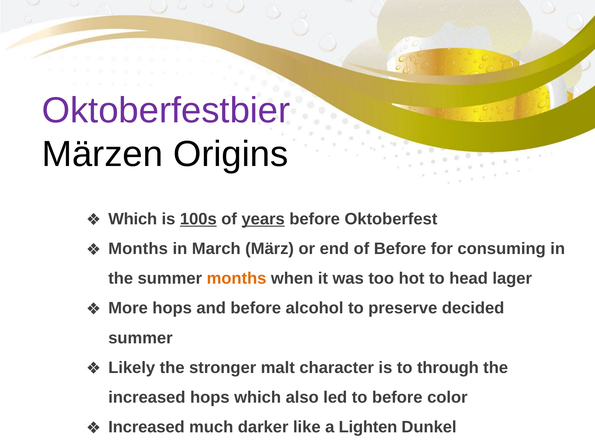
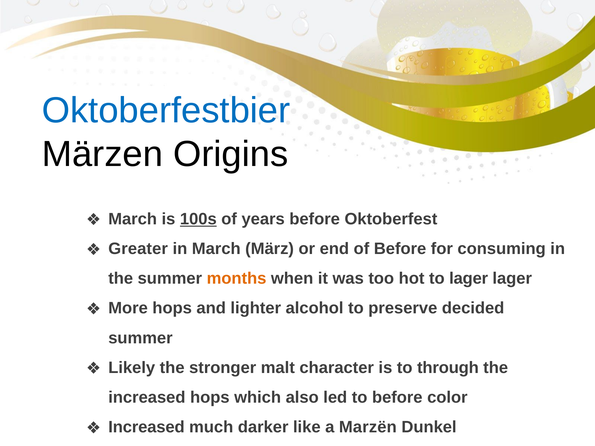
Oktoberfestbier colour: purple -> blue
Which at (133, 219): Which -> March
years underline: present -> none
Months at (138, 249): Months -> Greater
to head: head -> lager
and before: before -> lighter
Lighten: Lighten -> Marzën
